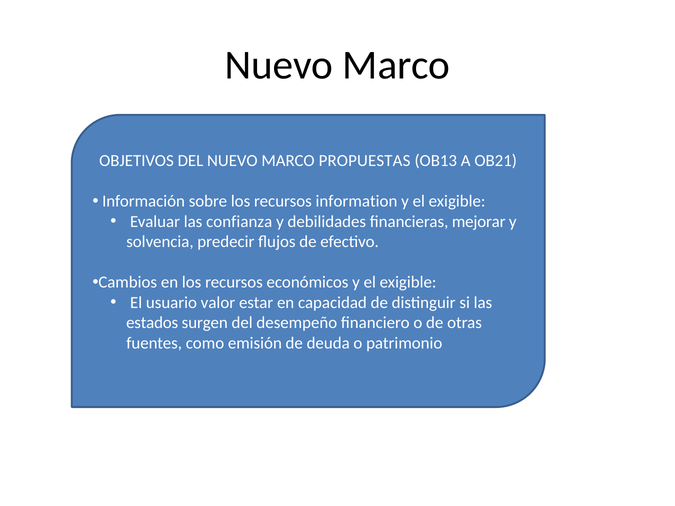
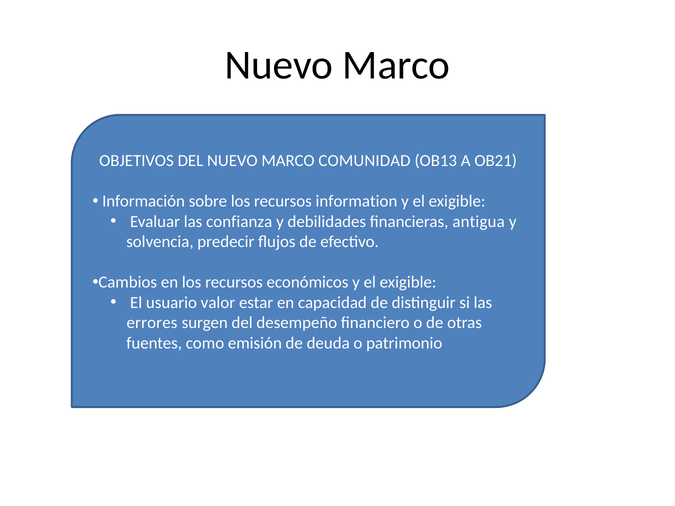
PROPUESTAS: PROPUESTAS -> COMUNIDAD
mejorar: mejorar -> antigua
estados: estados -> errores
